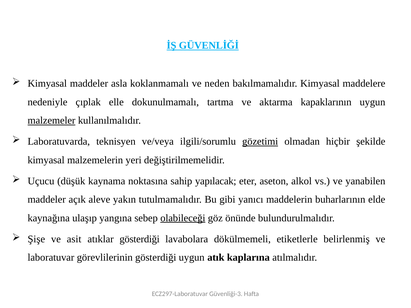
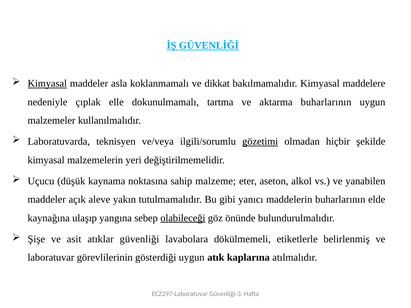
Kimyasal at (47, 84) underline: none -> present
neden: neden -> dikkat
aktarma kapaklarının: kapaklarının -> buharlarının
malzemeler underline: present -> none
yapılacak: yapılacak -> malzeme
atıklar gösterdiği: gösterdiği -> güvenliği
